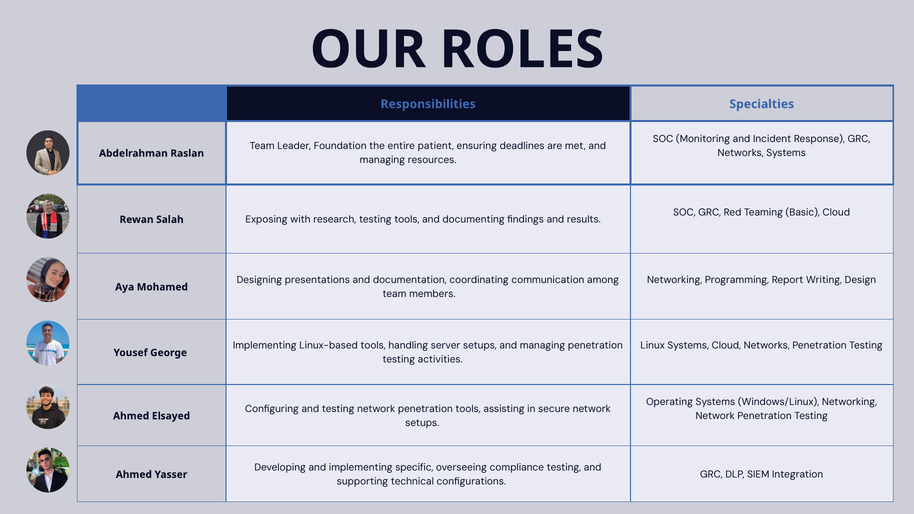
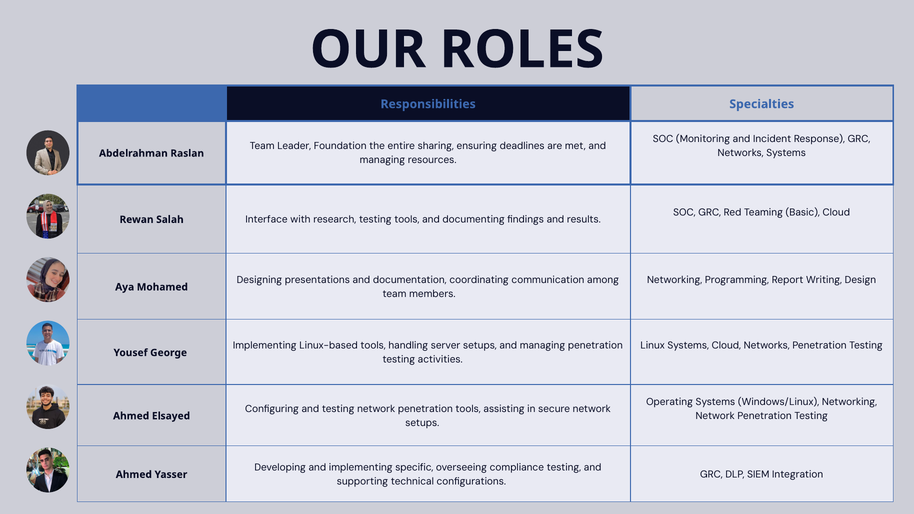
patient: patient -> sharing
Exposing: Exposing -> Interface
